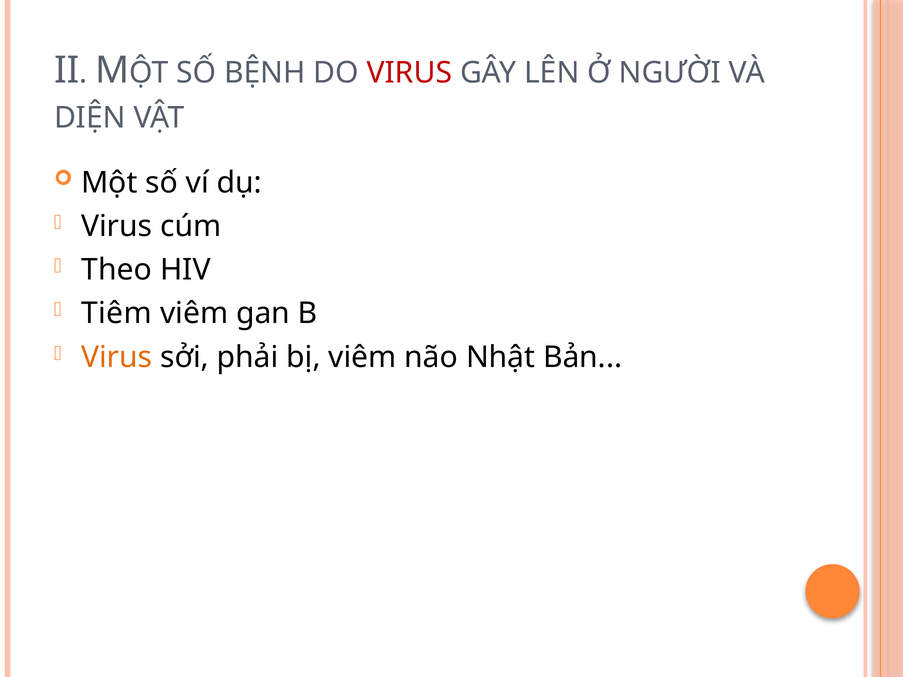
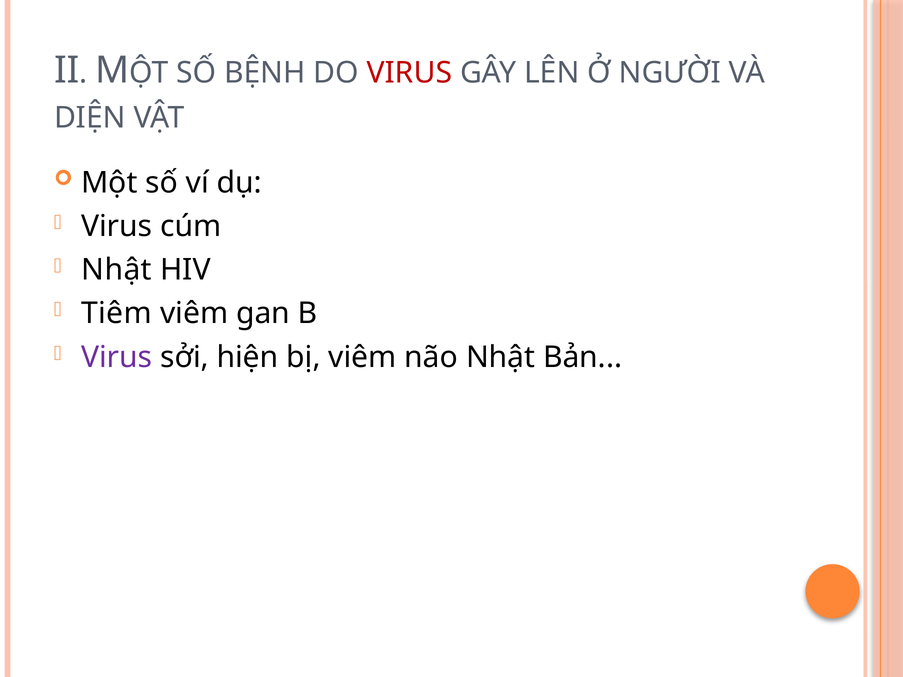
Theo at (117, 270): Theo -> Nhật
Virus at (117, 357) colour: orange -> purple
phải: phải -> hiện
